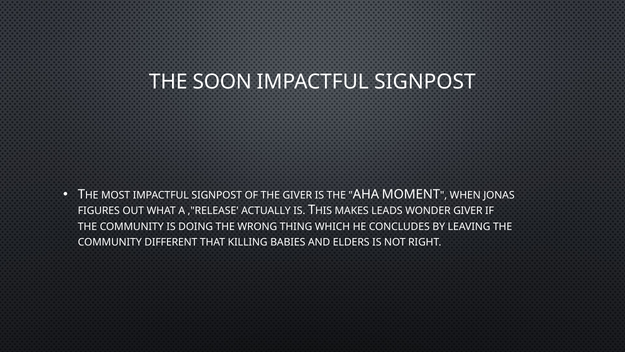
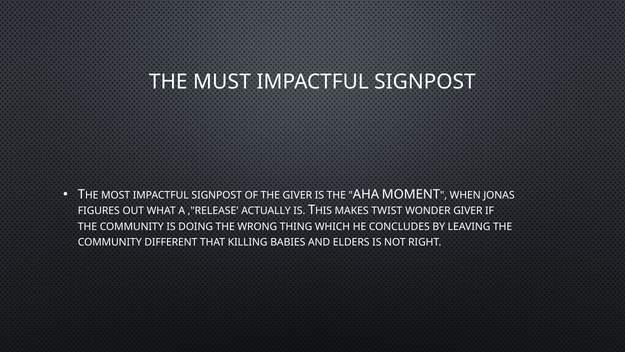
SOON: SOON -> MUST
LEADS: LEADS -> TWIST
